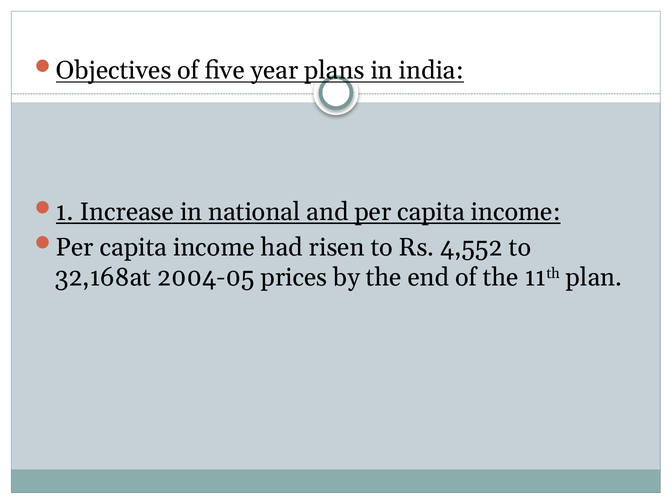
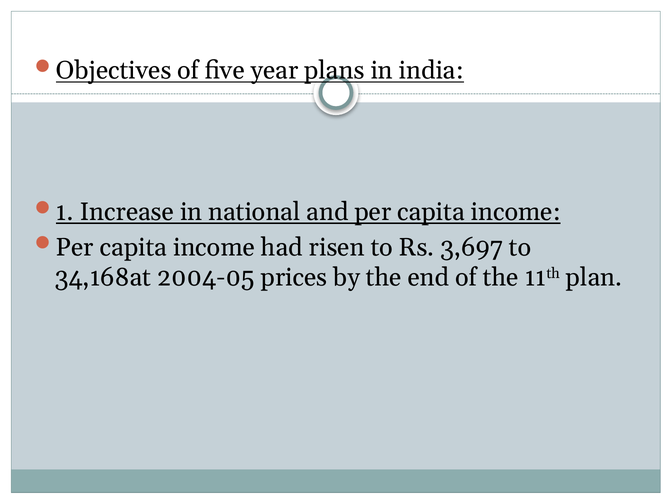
4,552: 4,552 -> 3,697
32,168at: 32,168at -> 34,168at
